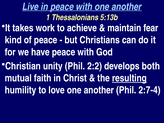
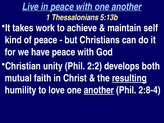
fear: fear -> self
another at (99, 90) underline: none -> present
2:7-4: 2:7-4 -> 2:8-4
